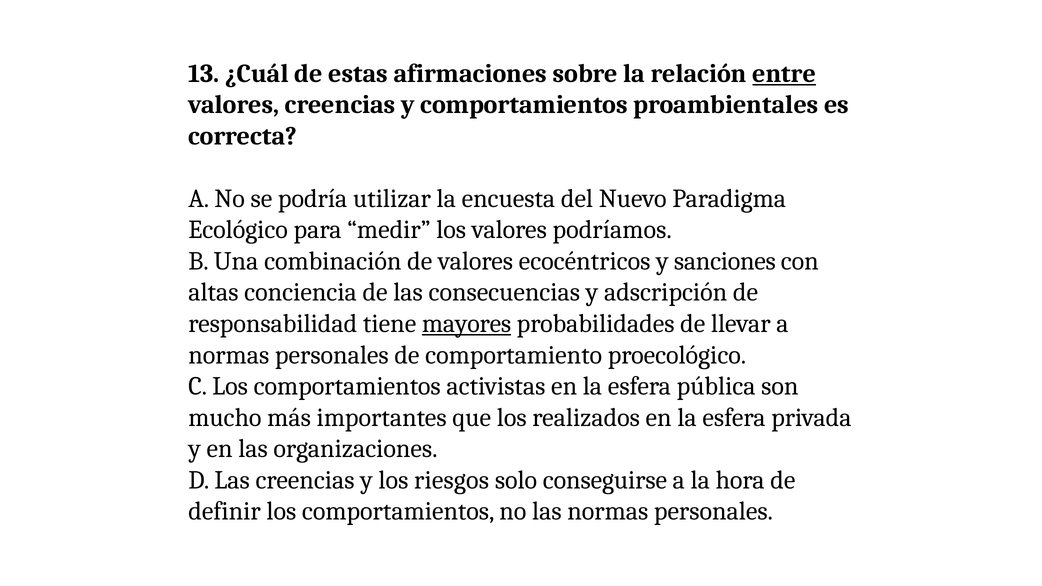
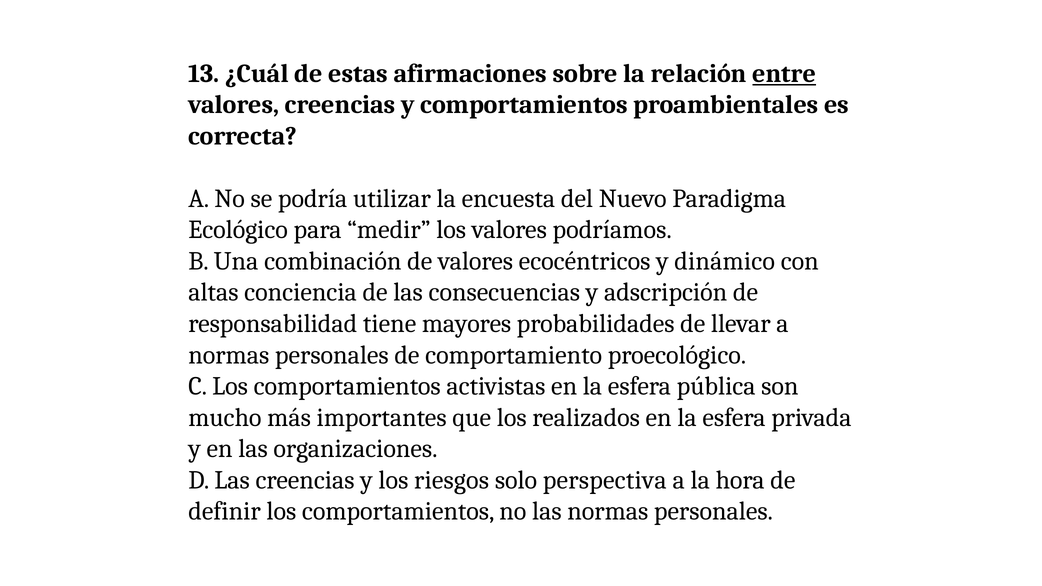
sanciones: sanciones -> dinámico
mayores underline: present -> none
conseguirse: conseguirse -> perspectiva
